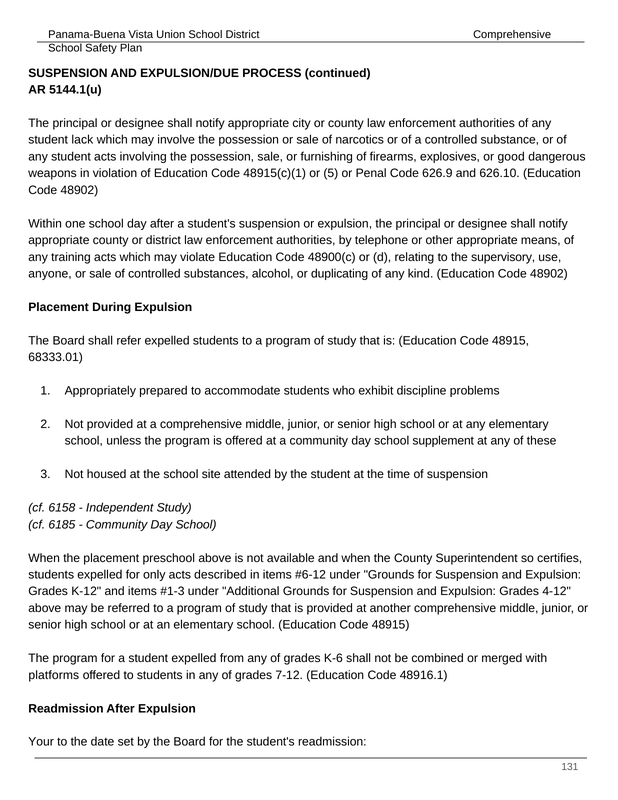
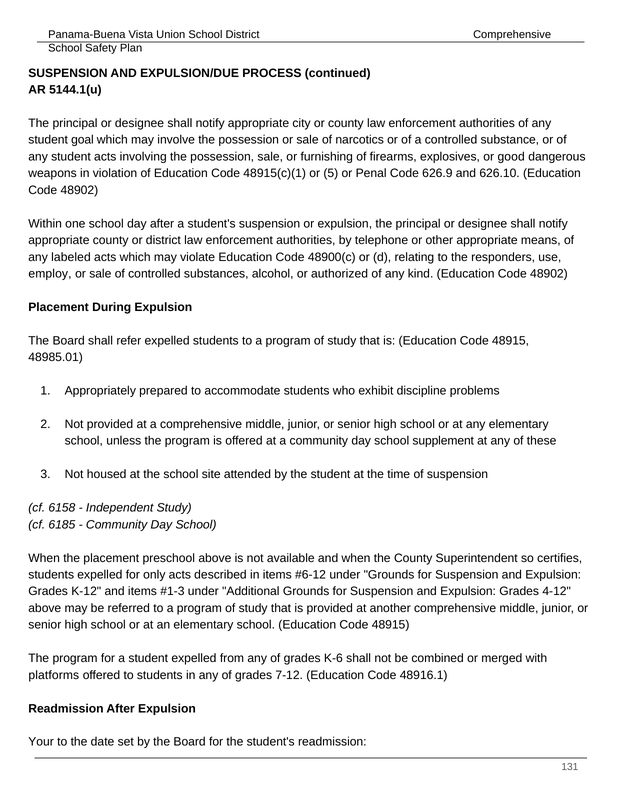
lack: lack -> goal
training: training -> labeled
supervisory: supervisory -> responders
anyone: anyone -> employ
duplicating: duplicating -> authorized
68333.01: 68333.01 -> 48985.01
